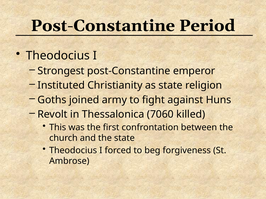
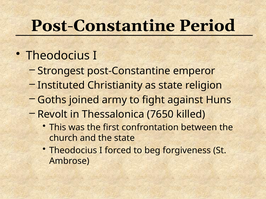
7060: 7060 -> 7650
